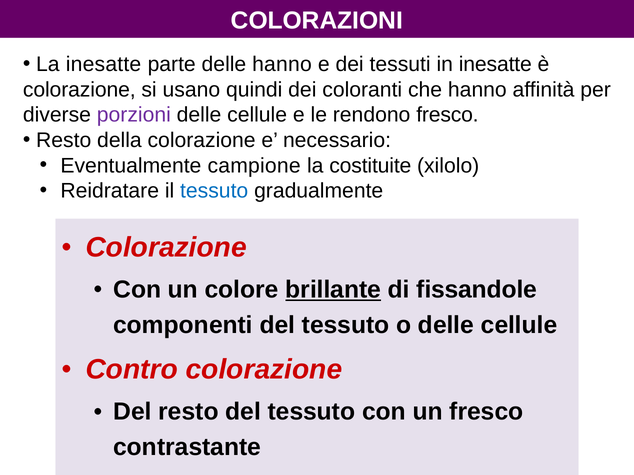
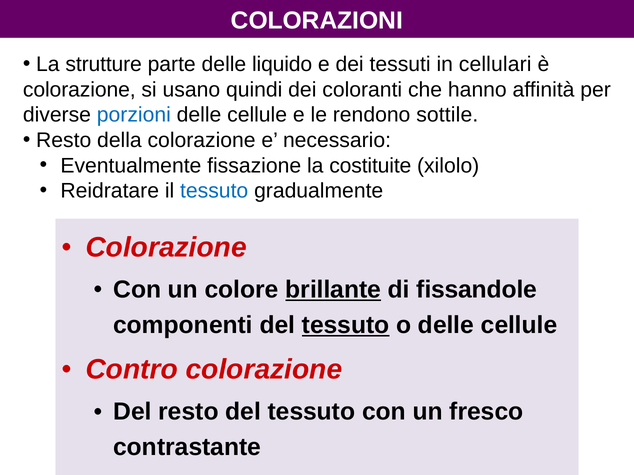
La inesatte: inesatte -> strutture
delle hanno: hanno -> liquido
in inesatte: inesatte -> cellulari
porzioni colour: purple -> blue
rendono fresco: fresco -> sottile
campione: campione -> fissazione
tessuto at (346, 326) underline: none -> present
